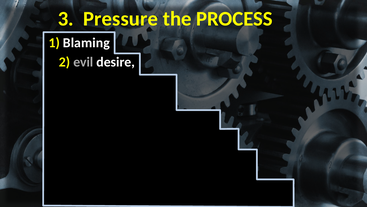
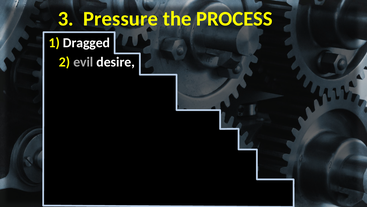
Blaming: Blaming -> Dragged
